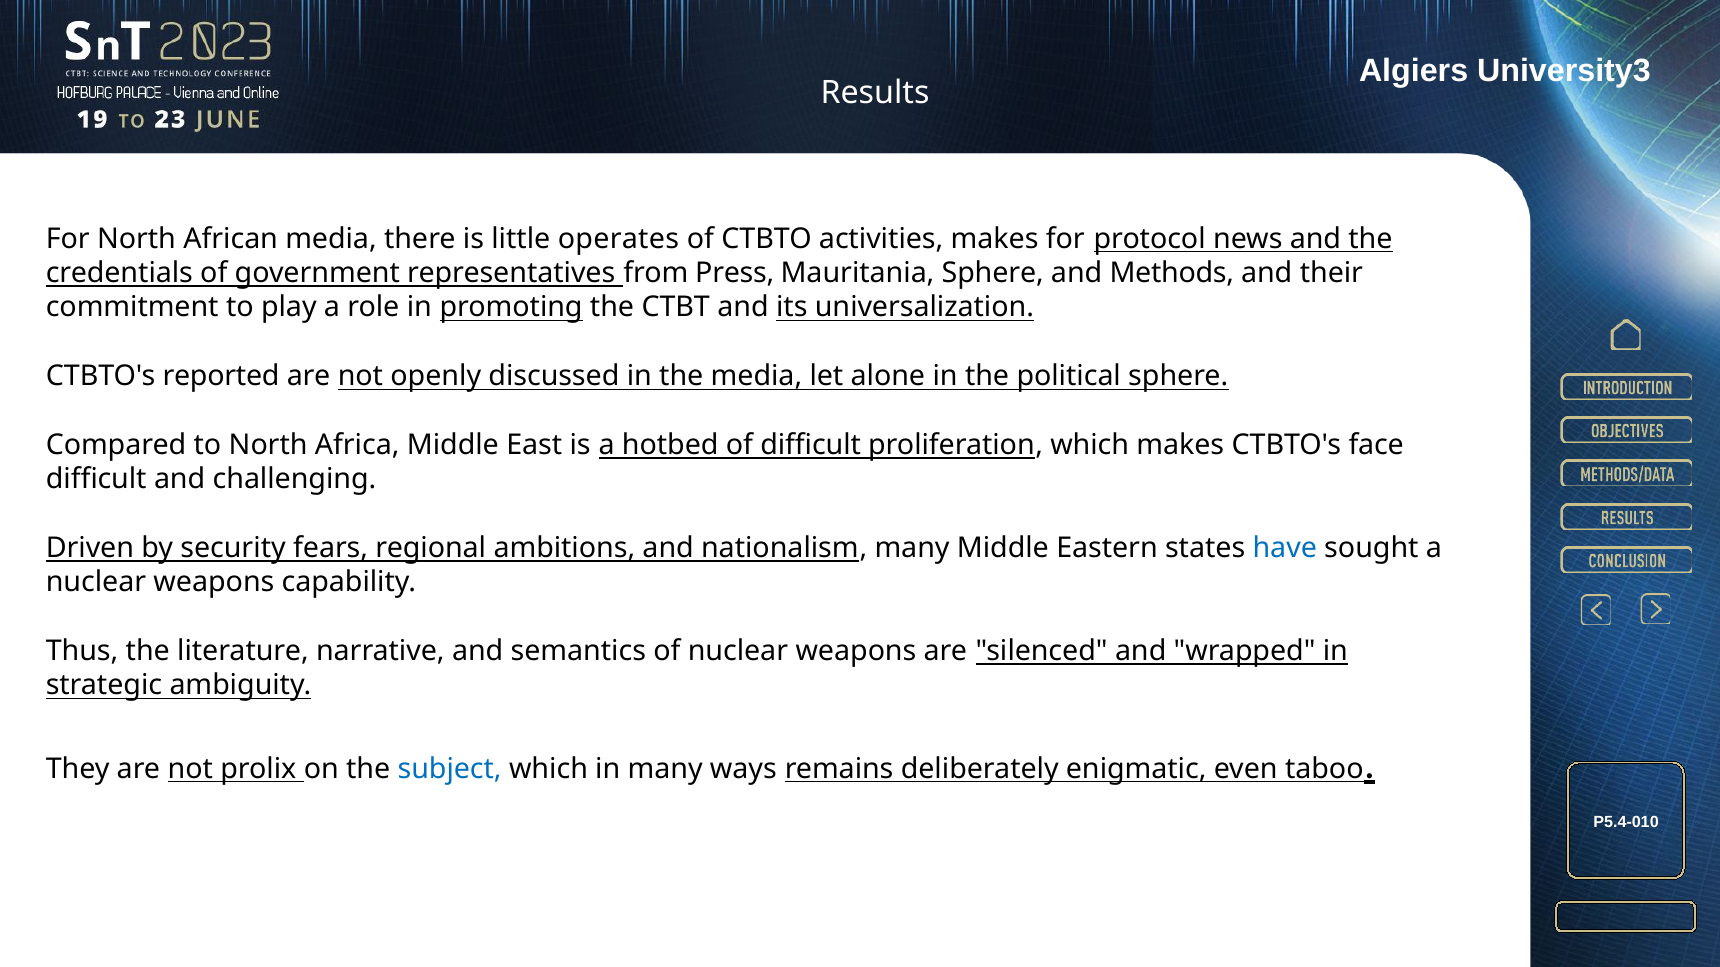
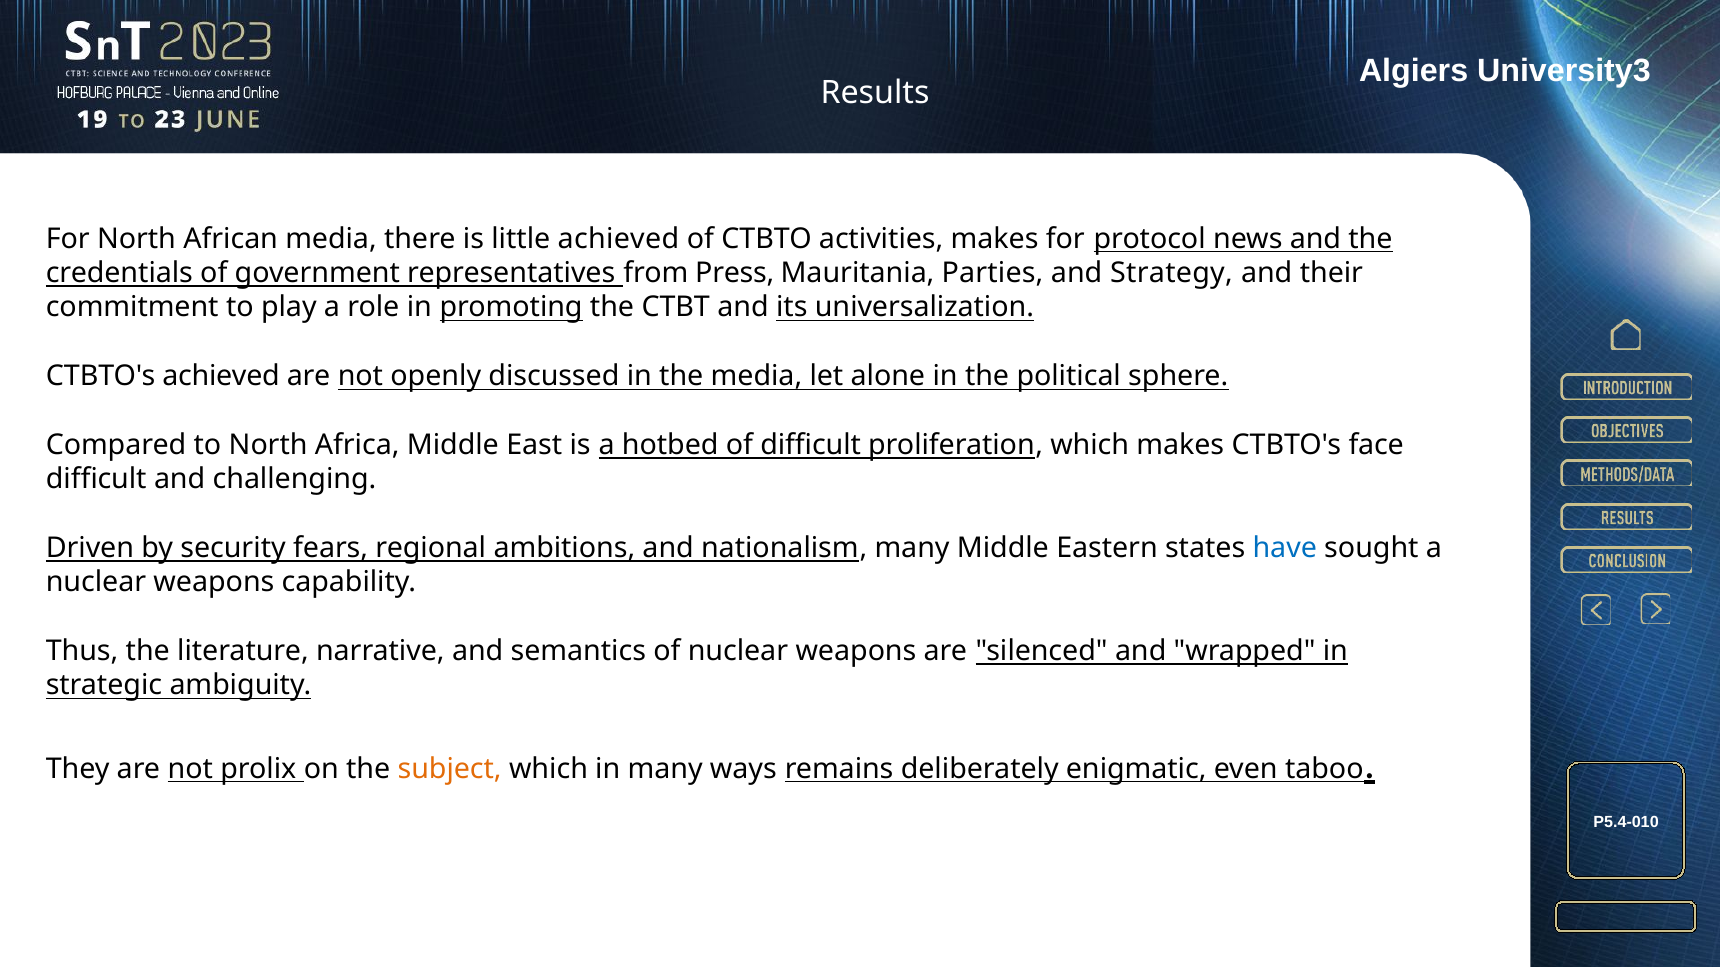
little operates: operates -> achieved
Mauritania Sphere: Sphere -> Parties
Methods: Methods -> Strategy
CTBTO's reported: reported -> achieved
subject colour: blue -> orange
